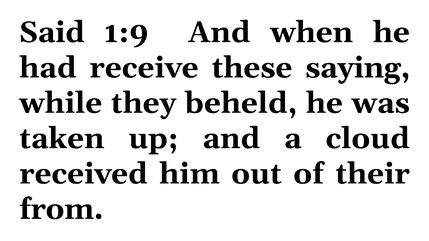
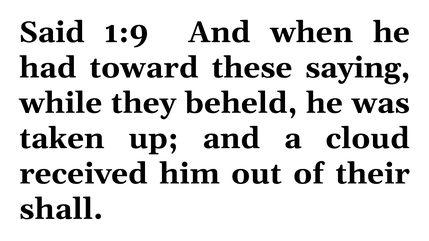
receive: receive -> toward
from: from -> shall
